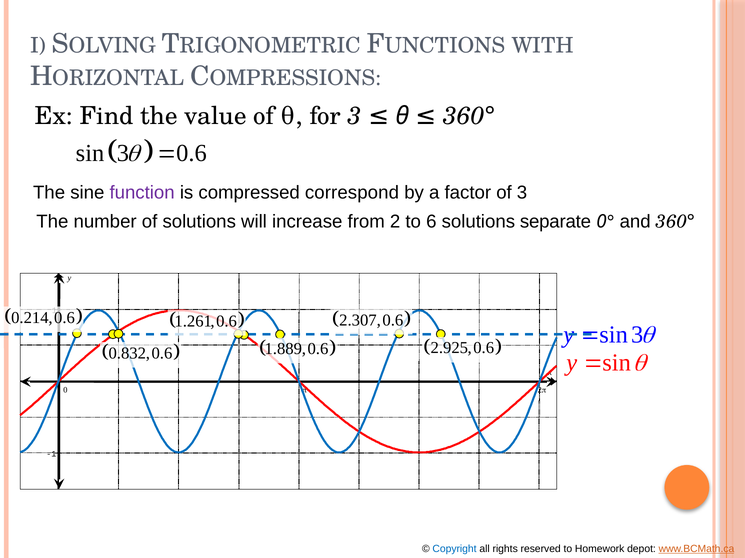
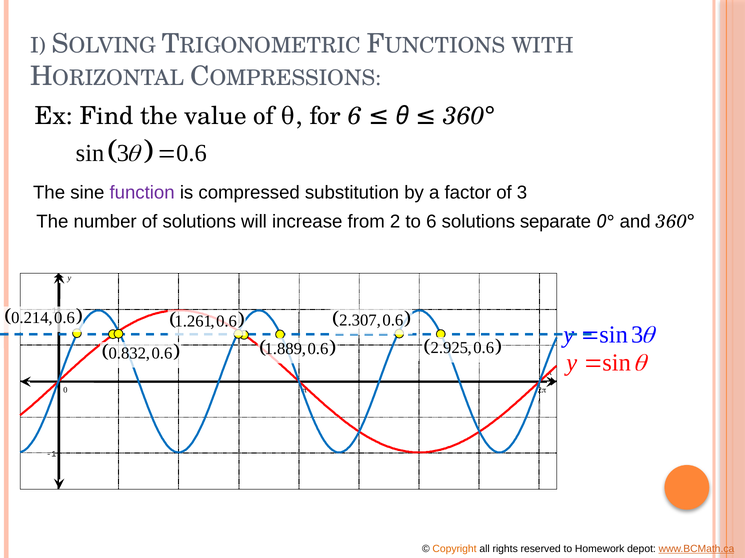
for 3: 3 -> 6
correspond: correspond -> substitution
Copyright colour: blue -> orange
